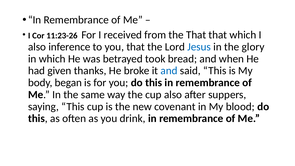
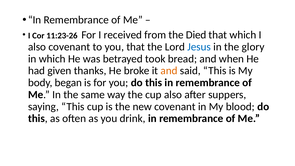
the That: That -> Died
also inference: inference -> covenant
and at (169, 71) colour: blue -> orange
